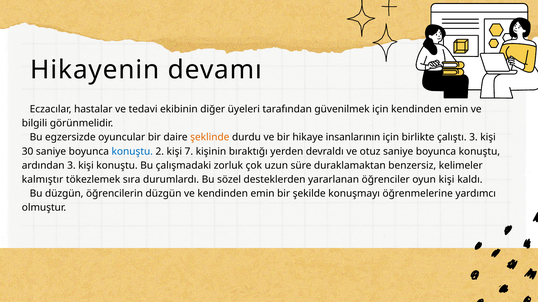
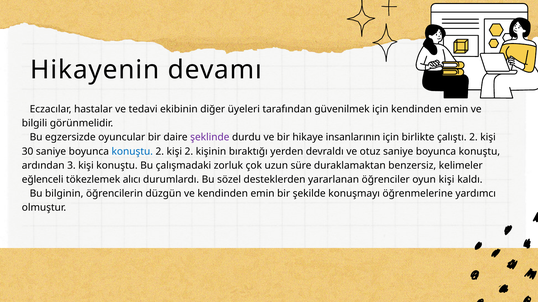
şeklinde colour: orange -> purple
çalıştı 3: 3 -> 2
kişi 7: 7 -> 2
kalmıştır: kalmıştır -> eğlenceli
sıra: sıra -> alıcı
Bu düzgün: düzgün -> bilginin
